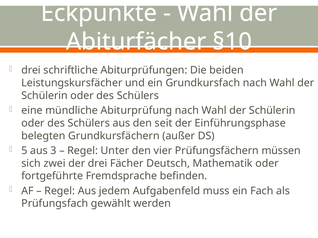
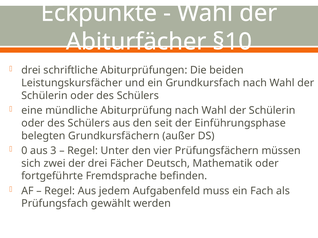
5: 5 -> 0
